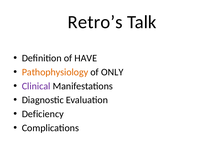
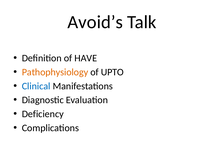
Retro’s: Retro’s -> Avoid’s
ONLY: ONLY -> UPTO
Clinical colour: purple -> blue
